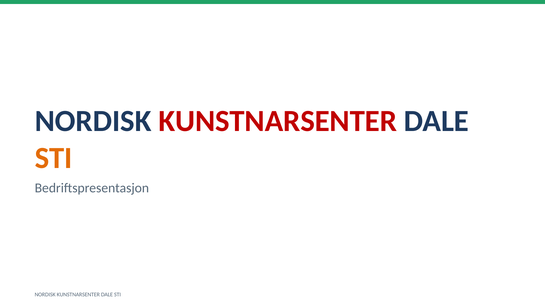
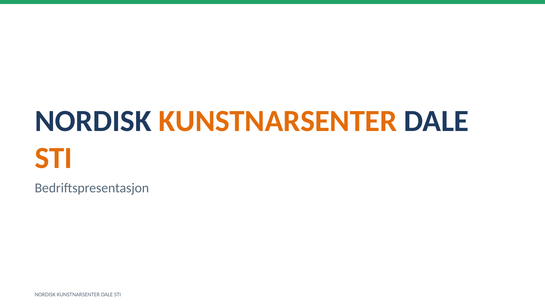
KUNSTNARSENTER at (278, 121) colour: red -> orange
